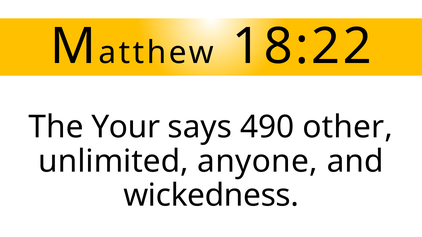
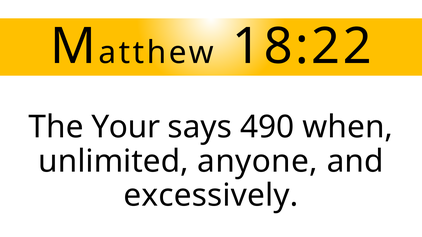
other: other -> when
wickedness: wickedness -> excessively
